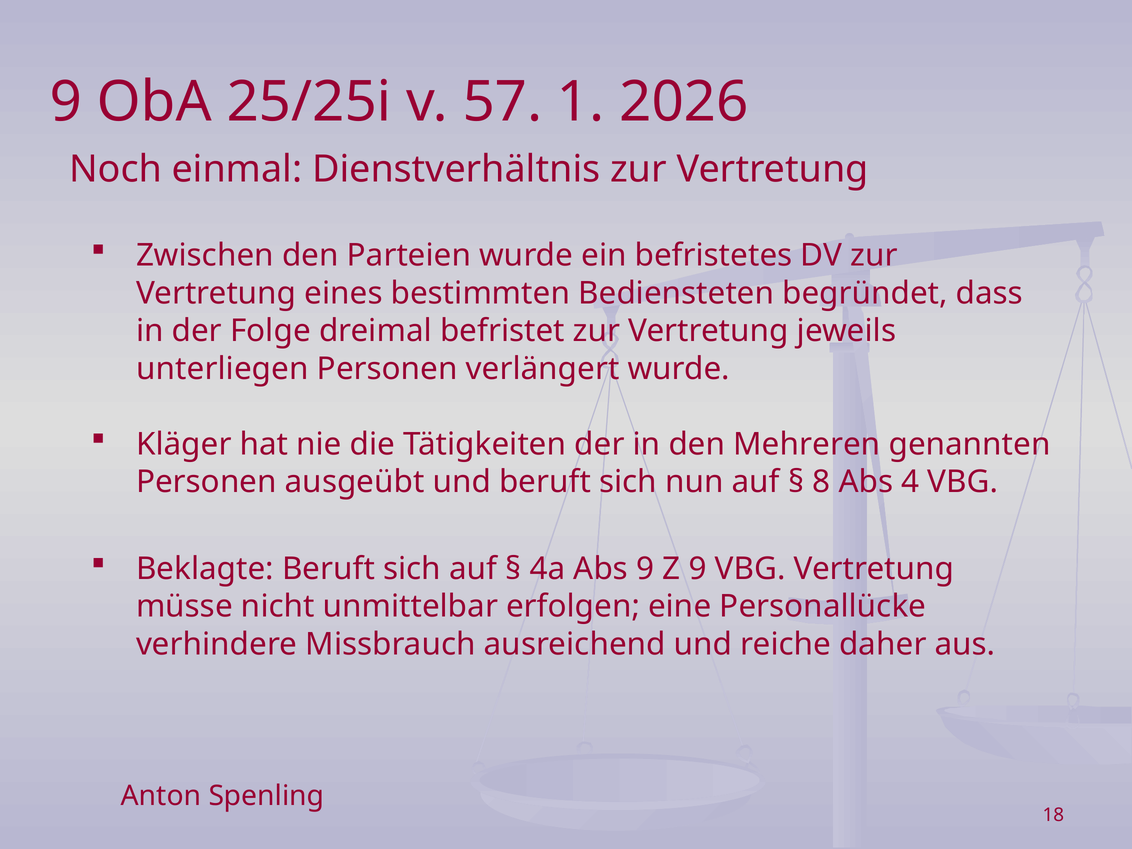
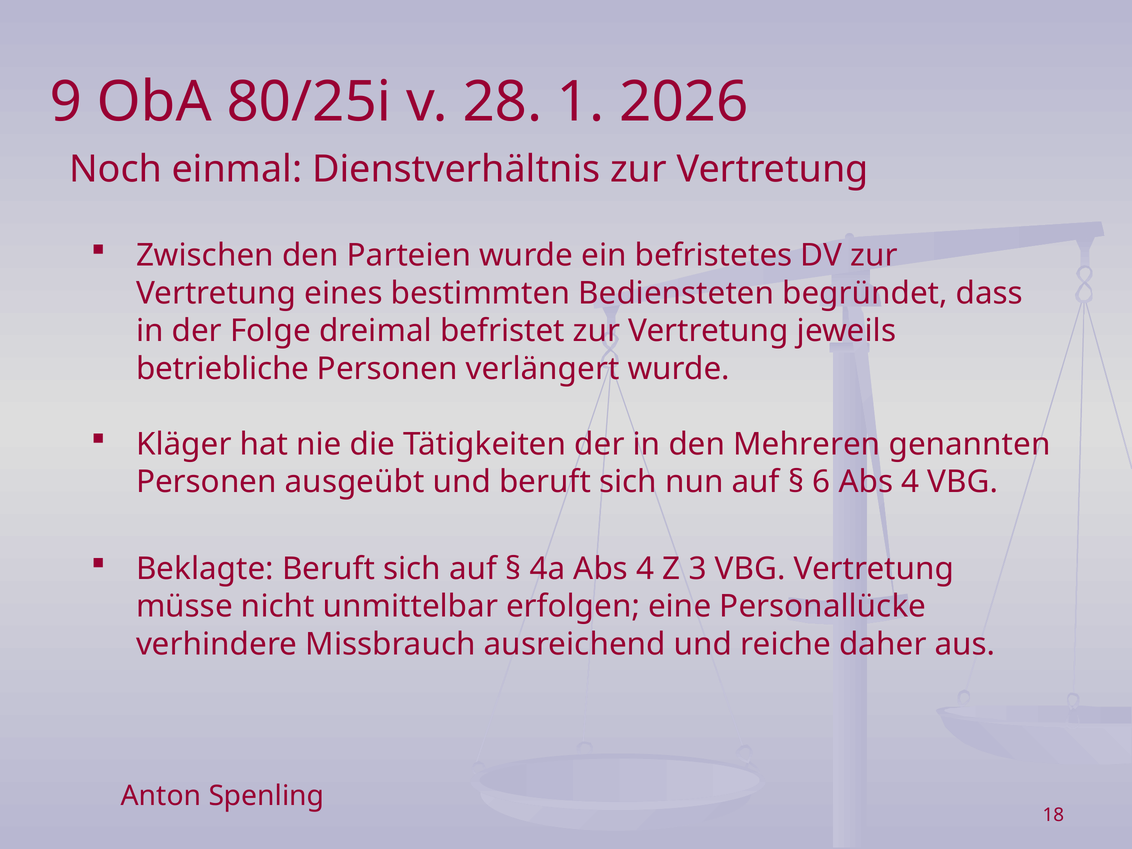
25/25i: 25/25i -> 80/25i
57: 57 -> 28
unterliegen: unterliegen -> betriebliche
8: 8 -> 6
4a Abs 9: 9 -> 4
Z 9: 9 -> 3
